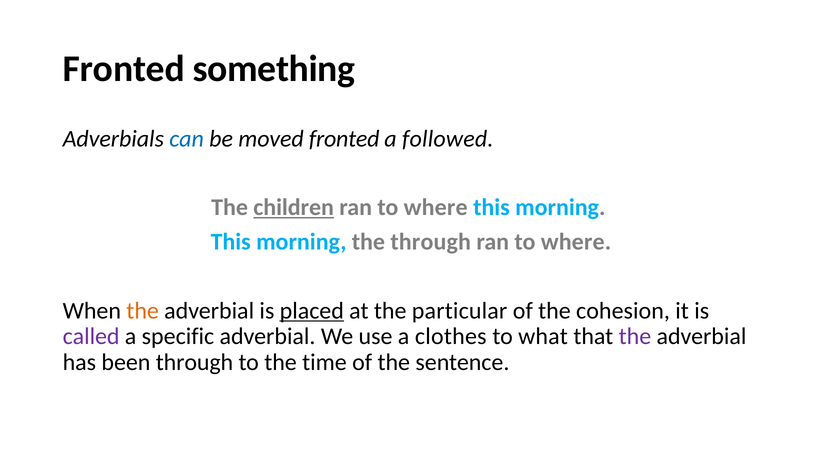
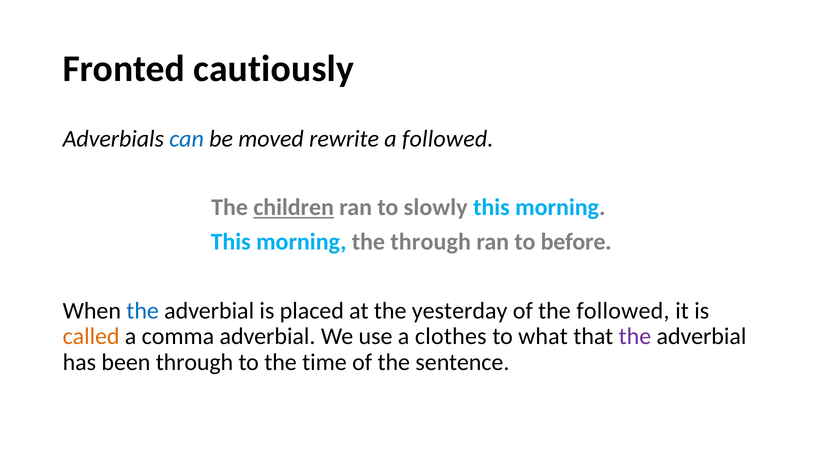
something: something -> cautiously
moved fronted: fronted -> rewrite
where at (436, 208): where -> slowly
where at (576, 242): where -> before
the at (143, 311) colour: orange -> blue
placed underline: present -> none
particular: particular -> yesterday
the cohesion: cohesion -> followed
called colour: purple -> orange
specific: specific -> comma
